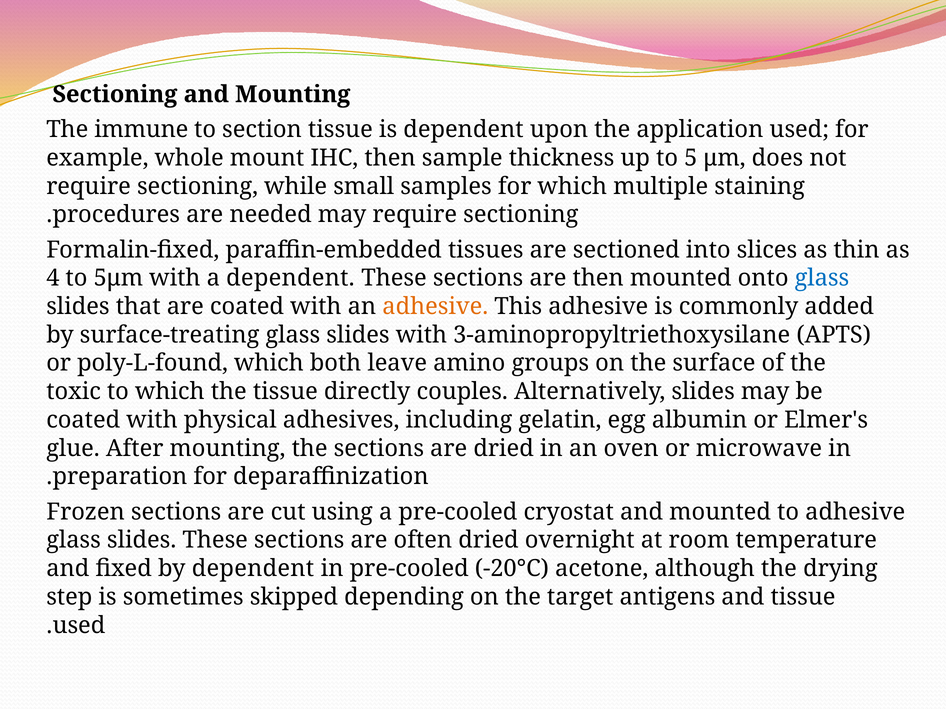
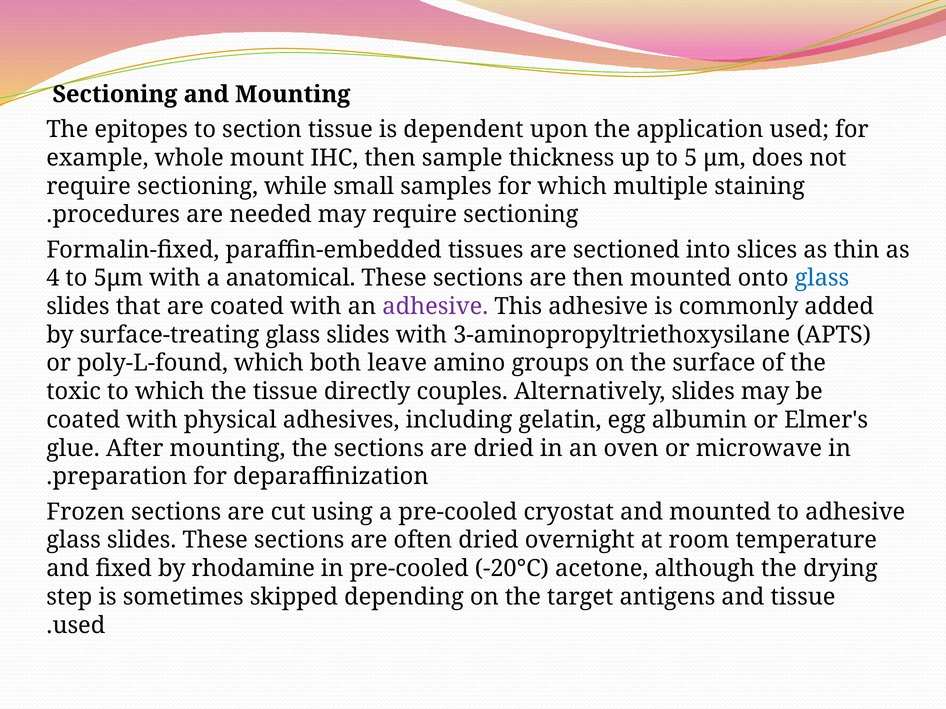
immune: immune -> epitopes
a dependent: dependent -> anatomical
adhesive at (435, 307) colour: orange -> purple
by dependent: dependent -> rhodamine
